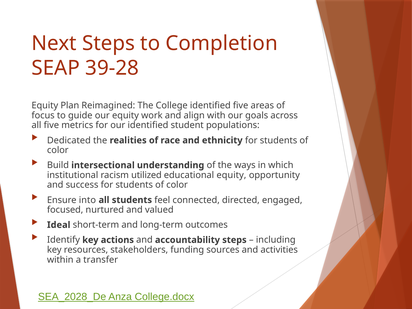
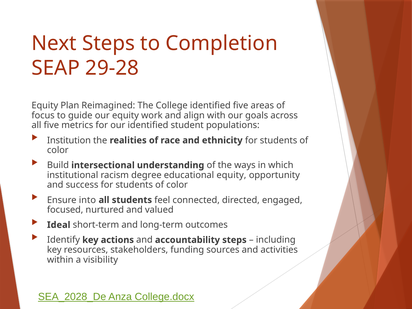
39-28: 39-28 -> 29-28
Dedicated: Dedicated -> Institution
utilized: utilized -> degree
transfer: transfer -> visibility
